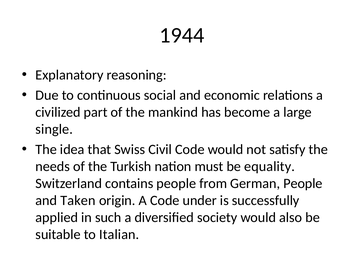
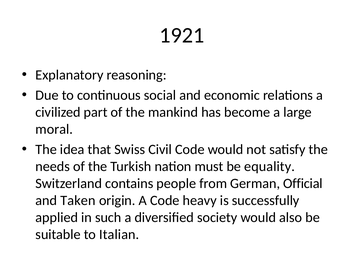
1944: 1944 -> 1921
single: single -> moral
German People: People -> Official
under: under -> heavy
